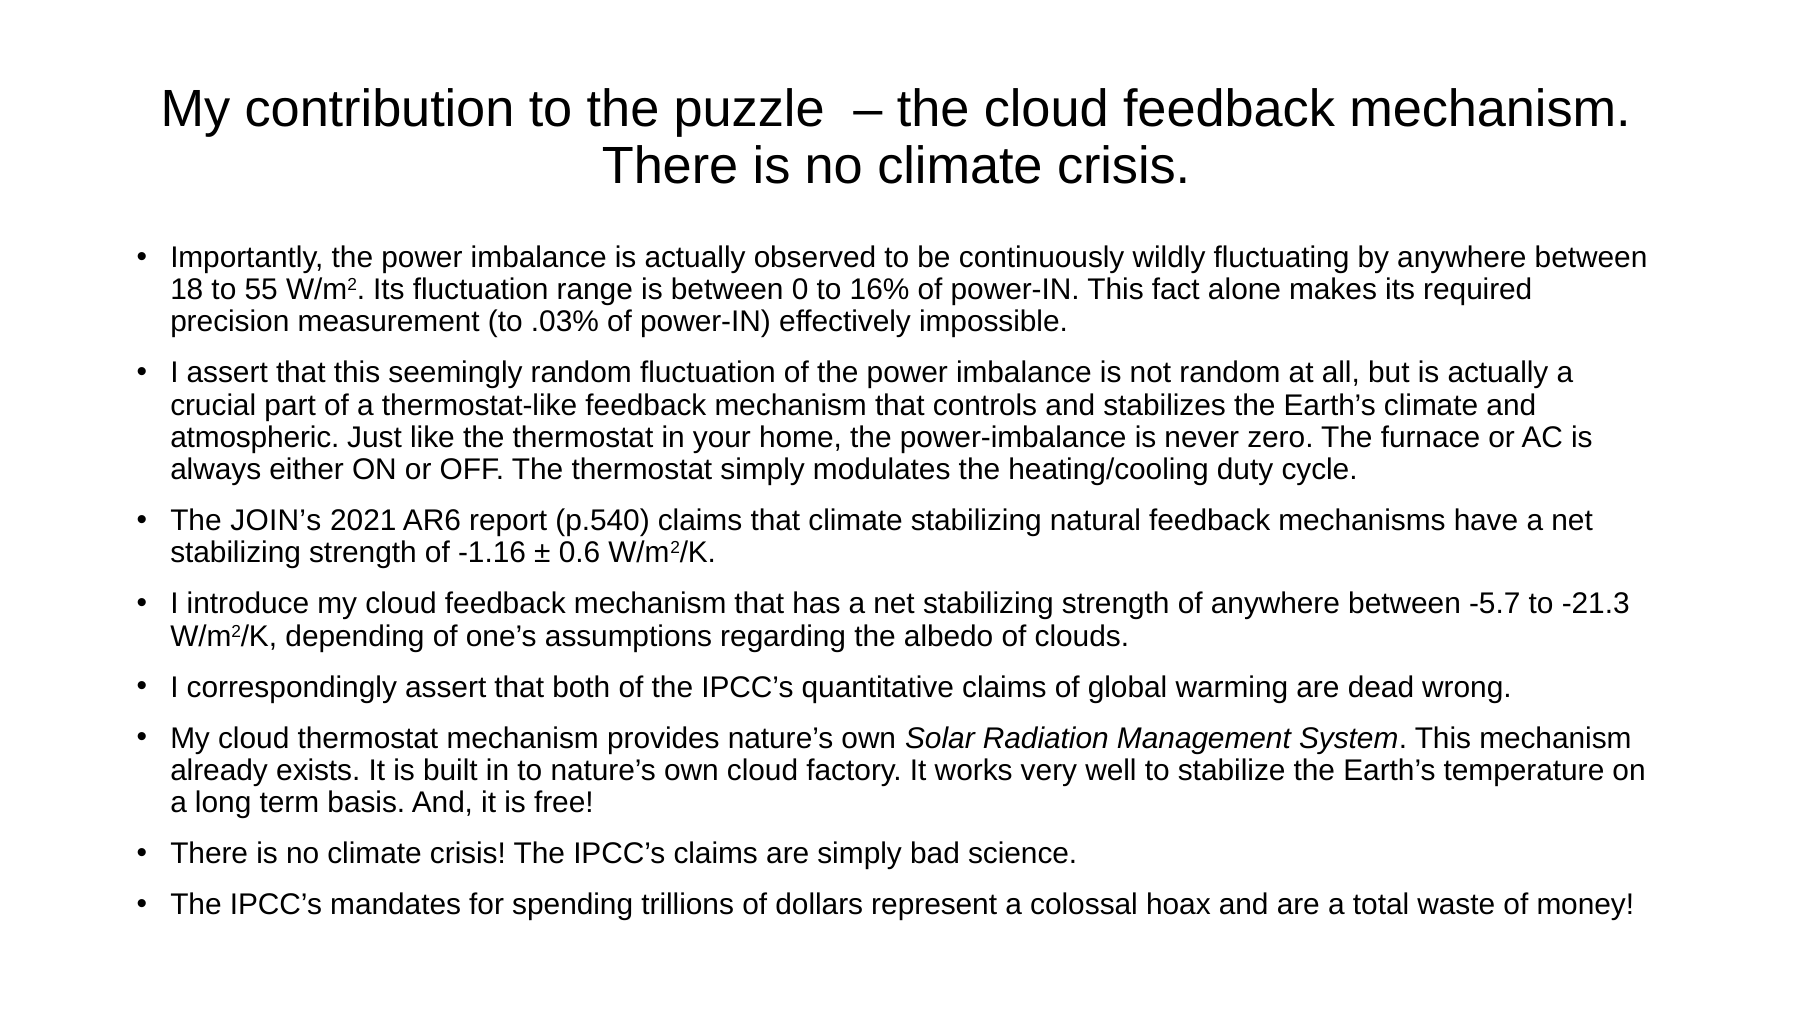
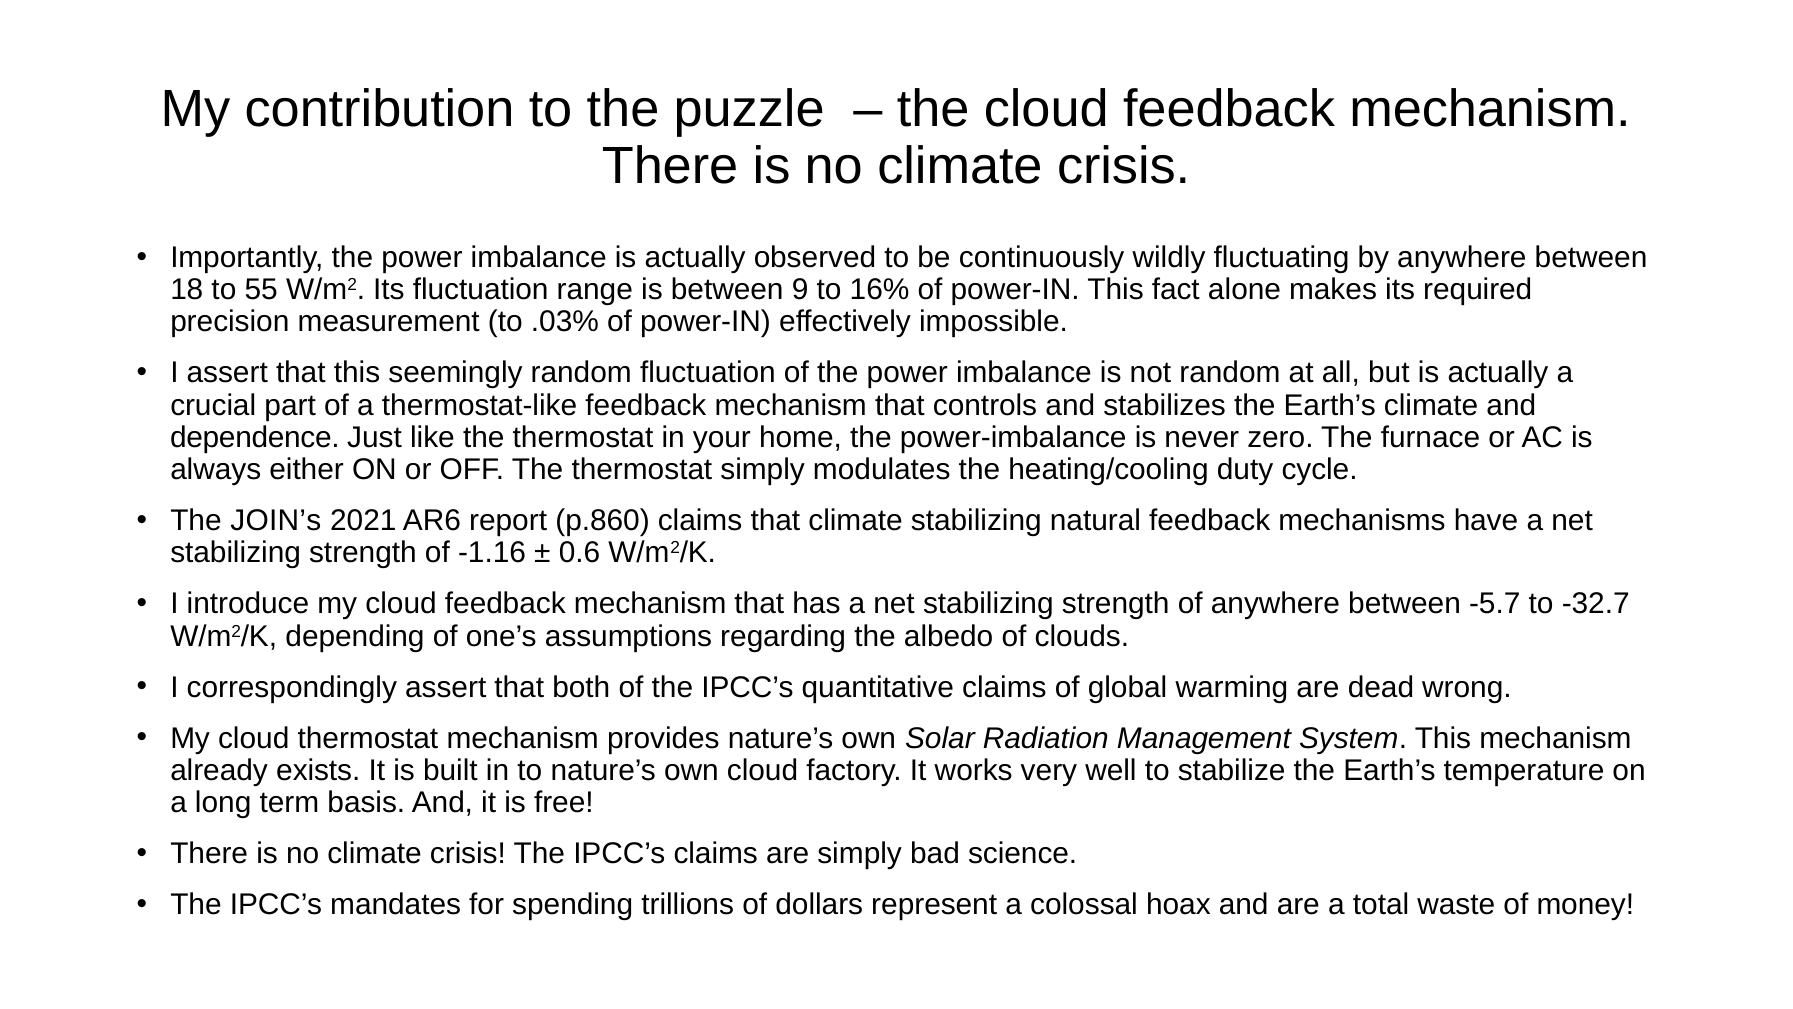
0: 0 -> 9
atmospheric: atmospheric -> dependence
p.540: p.540 -> p.860
-21.3: -21.3 -> -32.7
